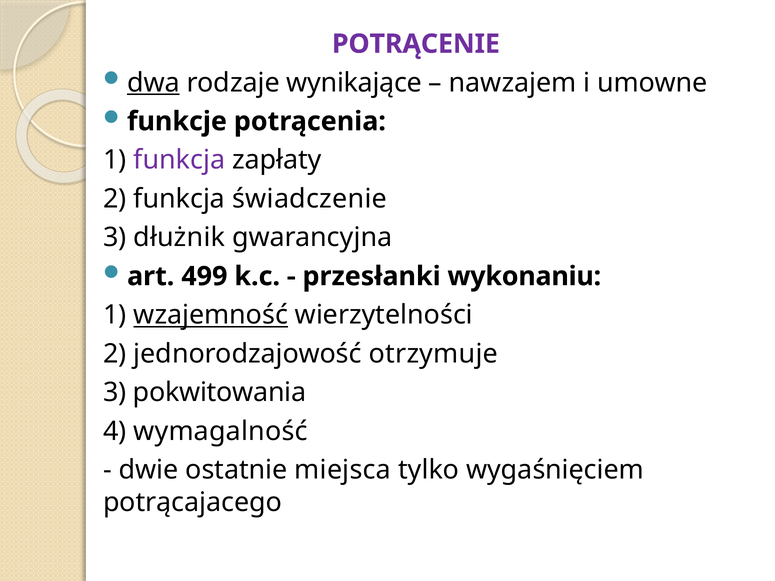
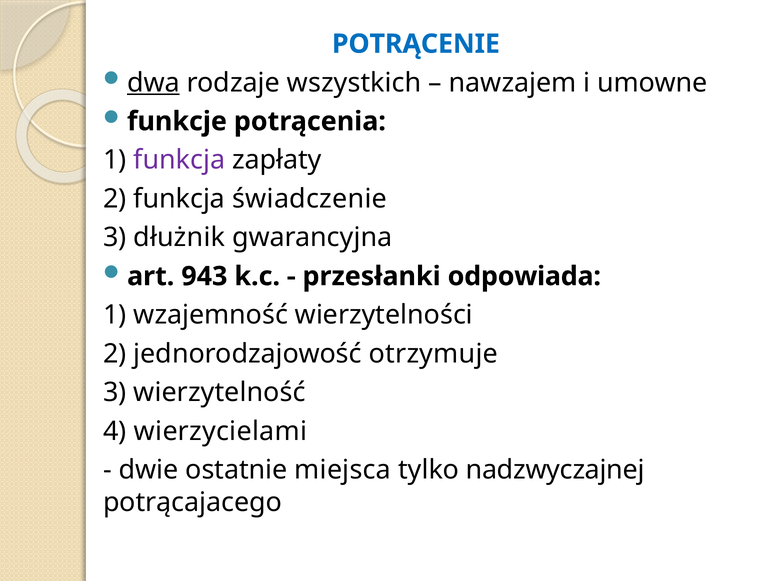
POTRĄCENIE colour: purple -> blue
wynikające: wynikające -> wszystkich
499: 499 -> 943
wykonaniu: wykonaniu -> odpowiada
wzajemność underline: present -> none
pokwitowania: pokwitowania -> wierzytelność
wymagalność: wymagalność -> wierzycielami
wygaśnięciem: wygaśnięciem -> nadzwyczajnej
